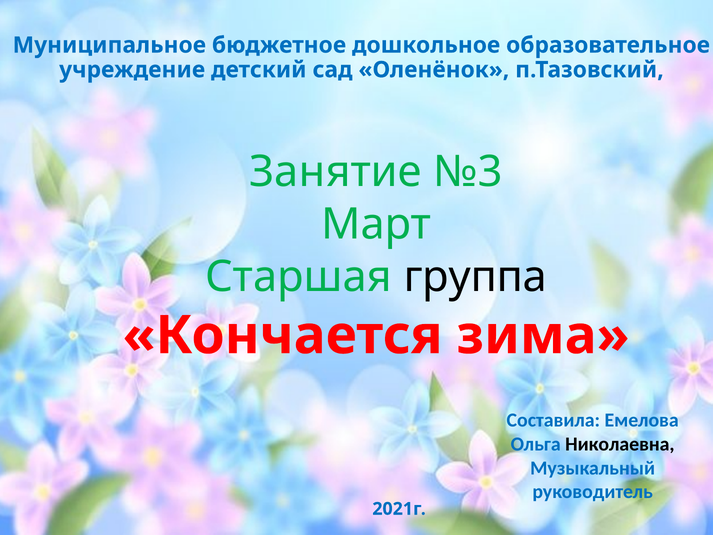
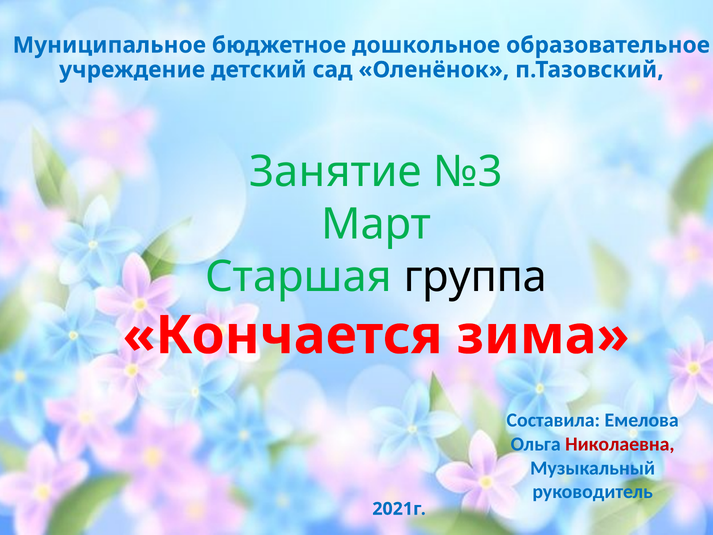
Николаевна colour: black -> red
